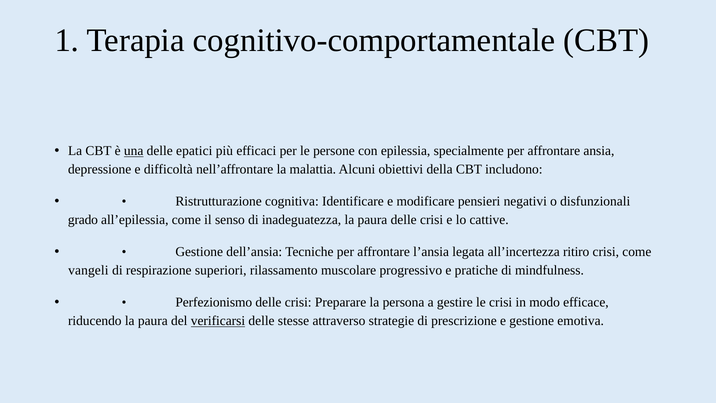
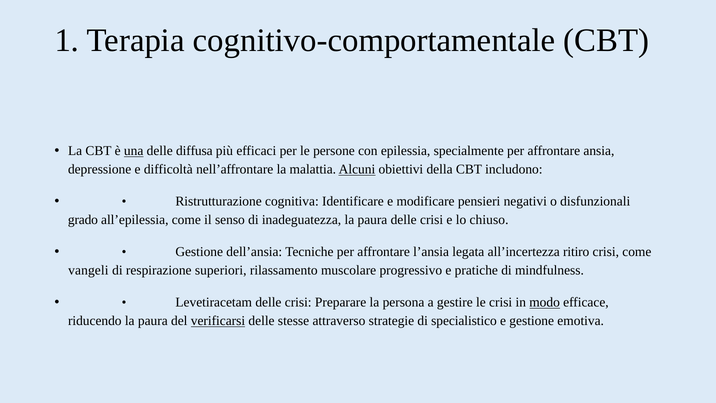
epatici: epatici -> diffusa
Alcuni underline: none -> present
cattive: cattive -> chiuso
Perfezionismo: Perfezionismo -> Levetiracetam
modo underline: none -> present
prescrizione: prescrizione -> specialistico
